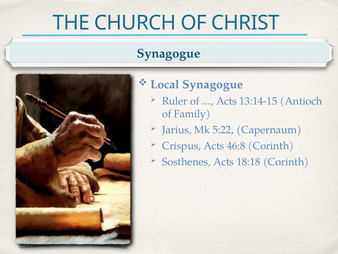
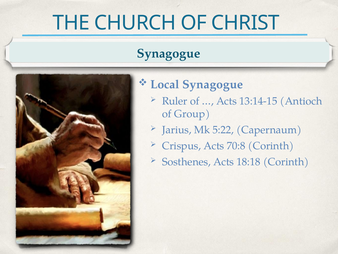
Family: Family -> Group
46:8: 46:8 -> 70:8
